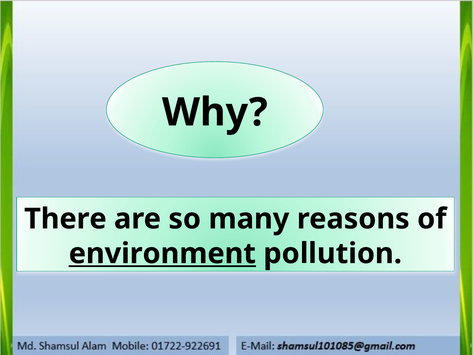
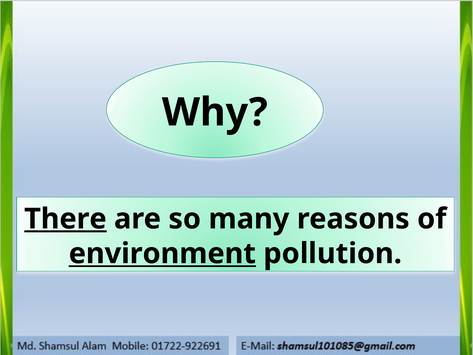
There underline: none -> present
